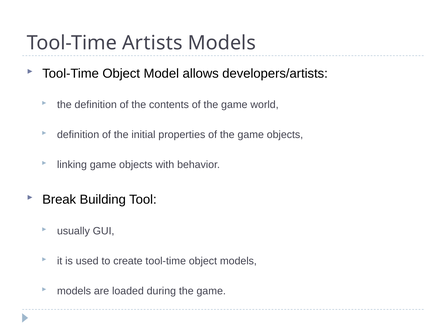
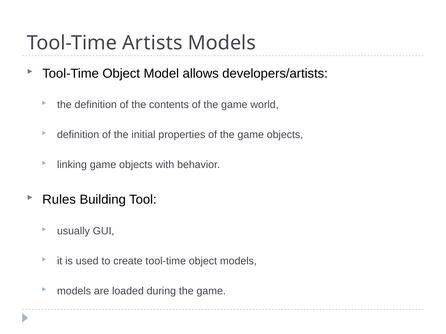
Break: Break -> Rules
